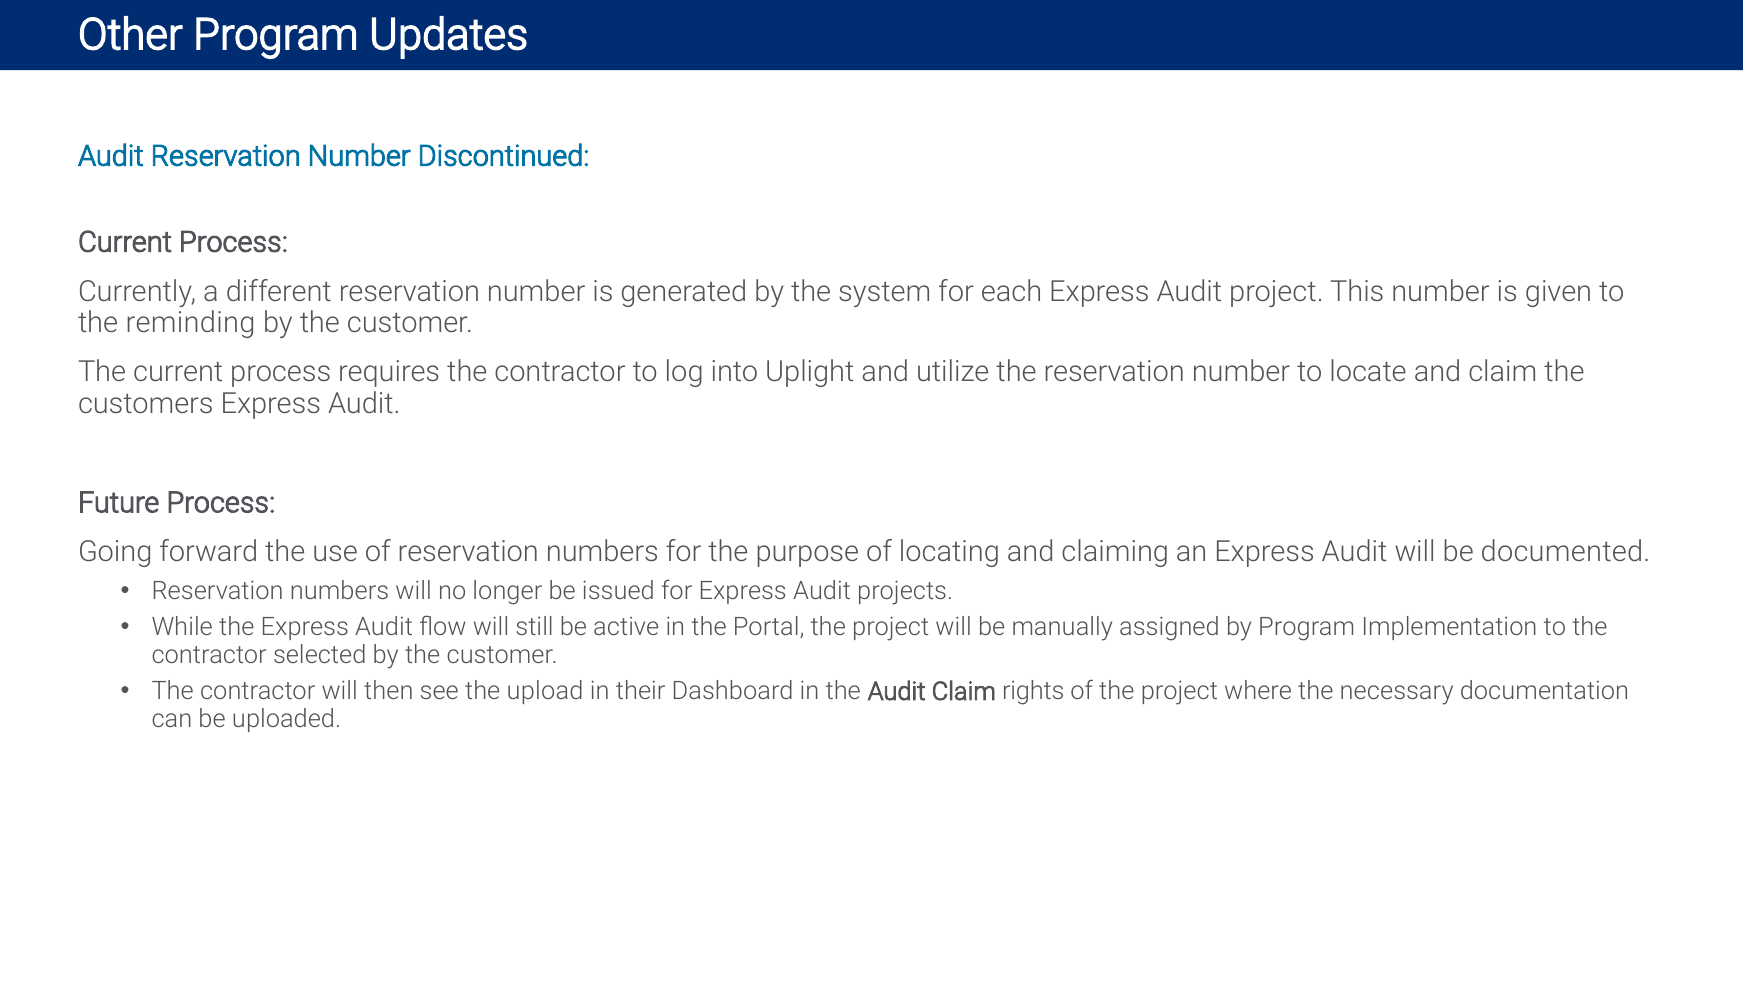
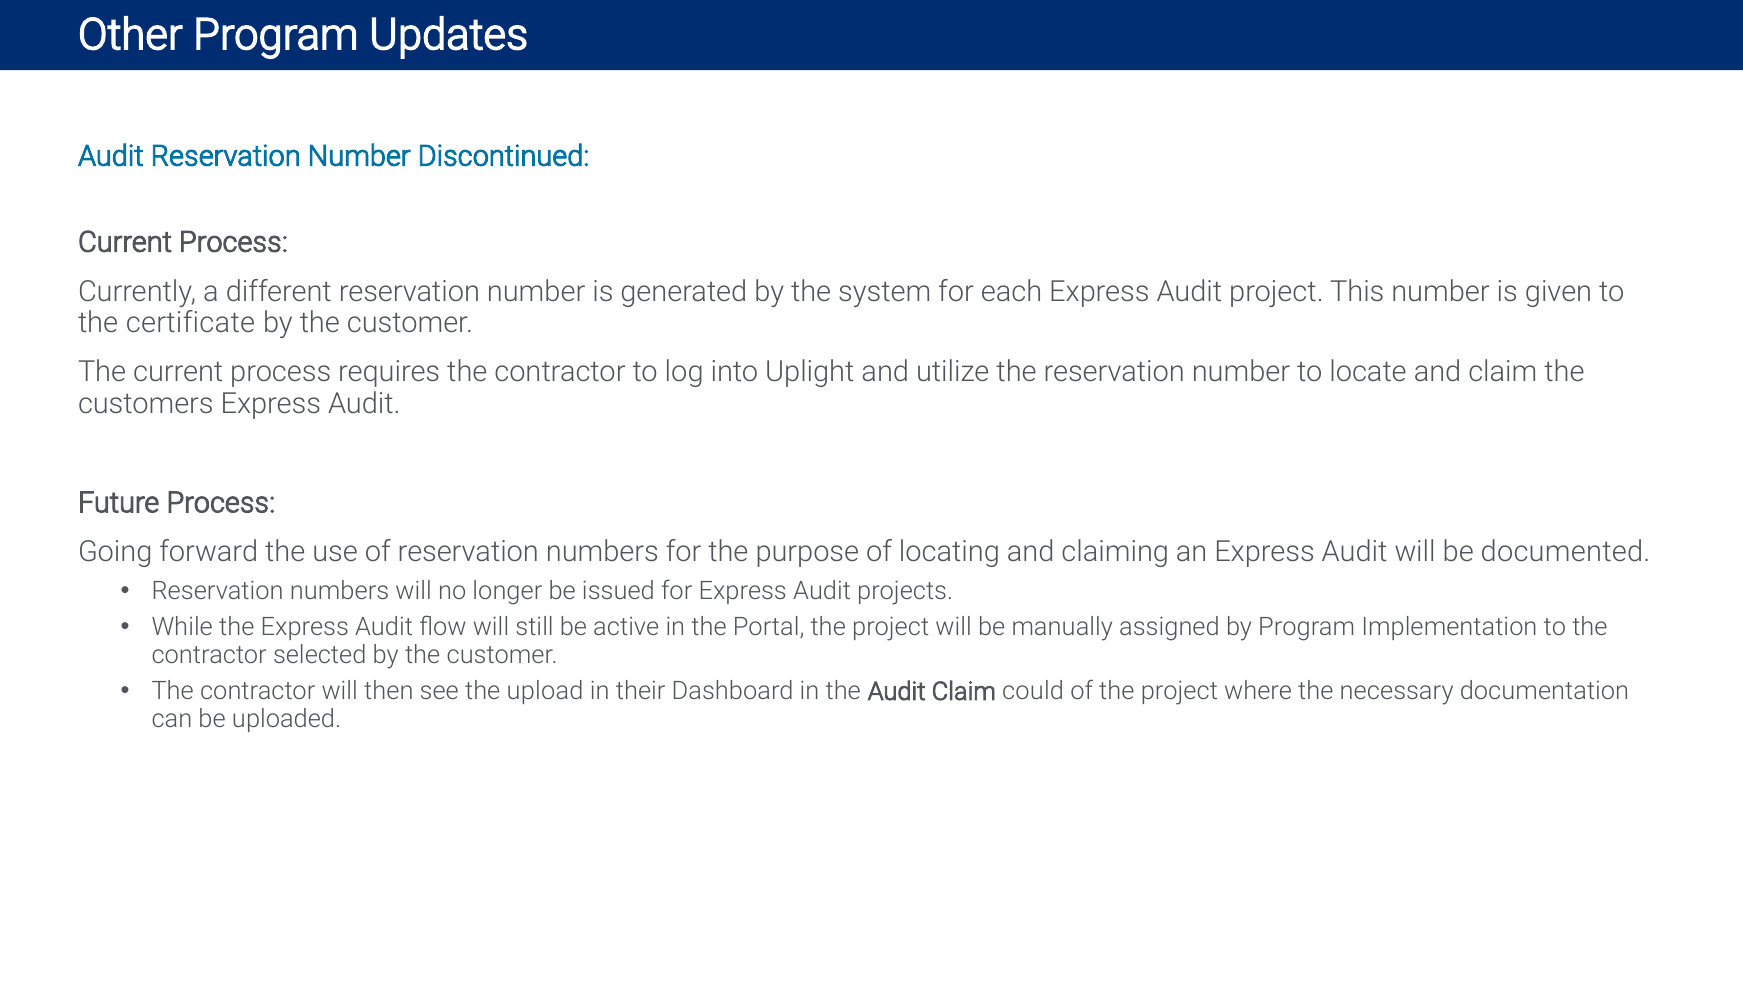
reminding: reminding -> certificate
rights: rights -> could
